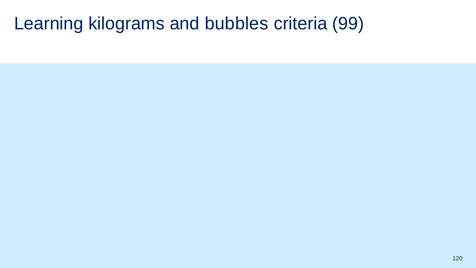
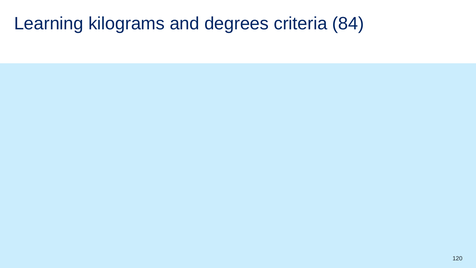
bubbles: bubbles -> degrees
99: 99 -> 84
